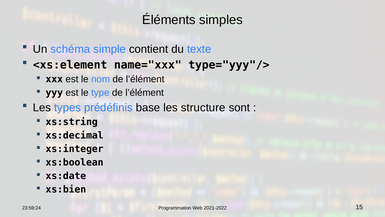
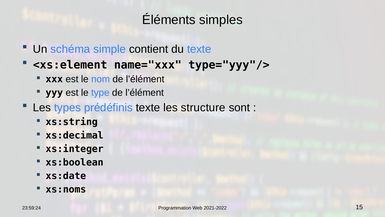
prédéfinis base: base -> texte
xs:bien: xs:bien -> xs:noms
